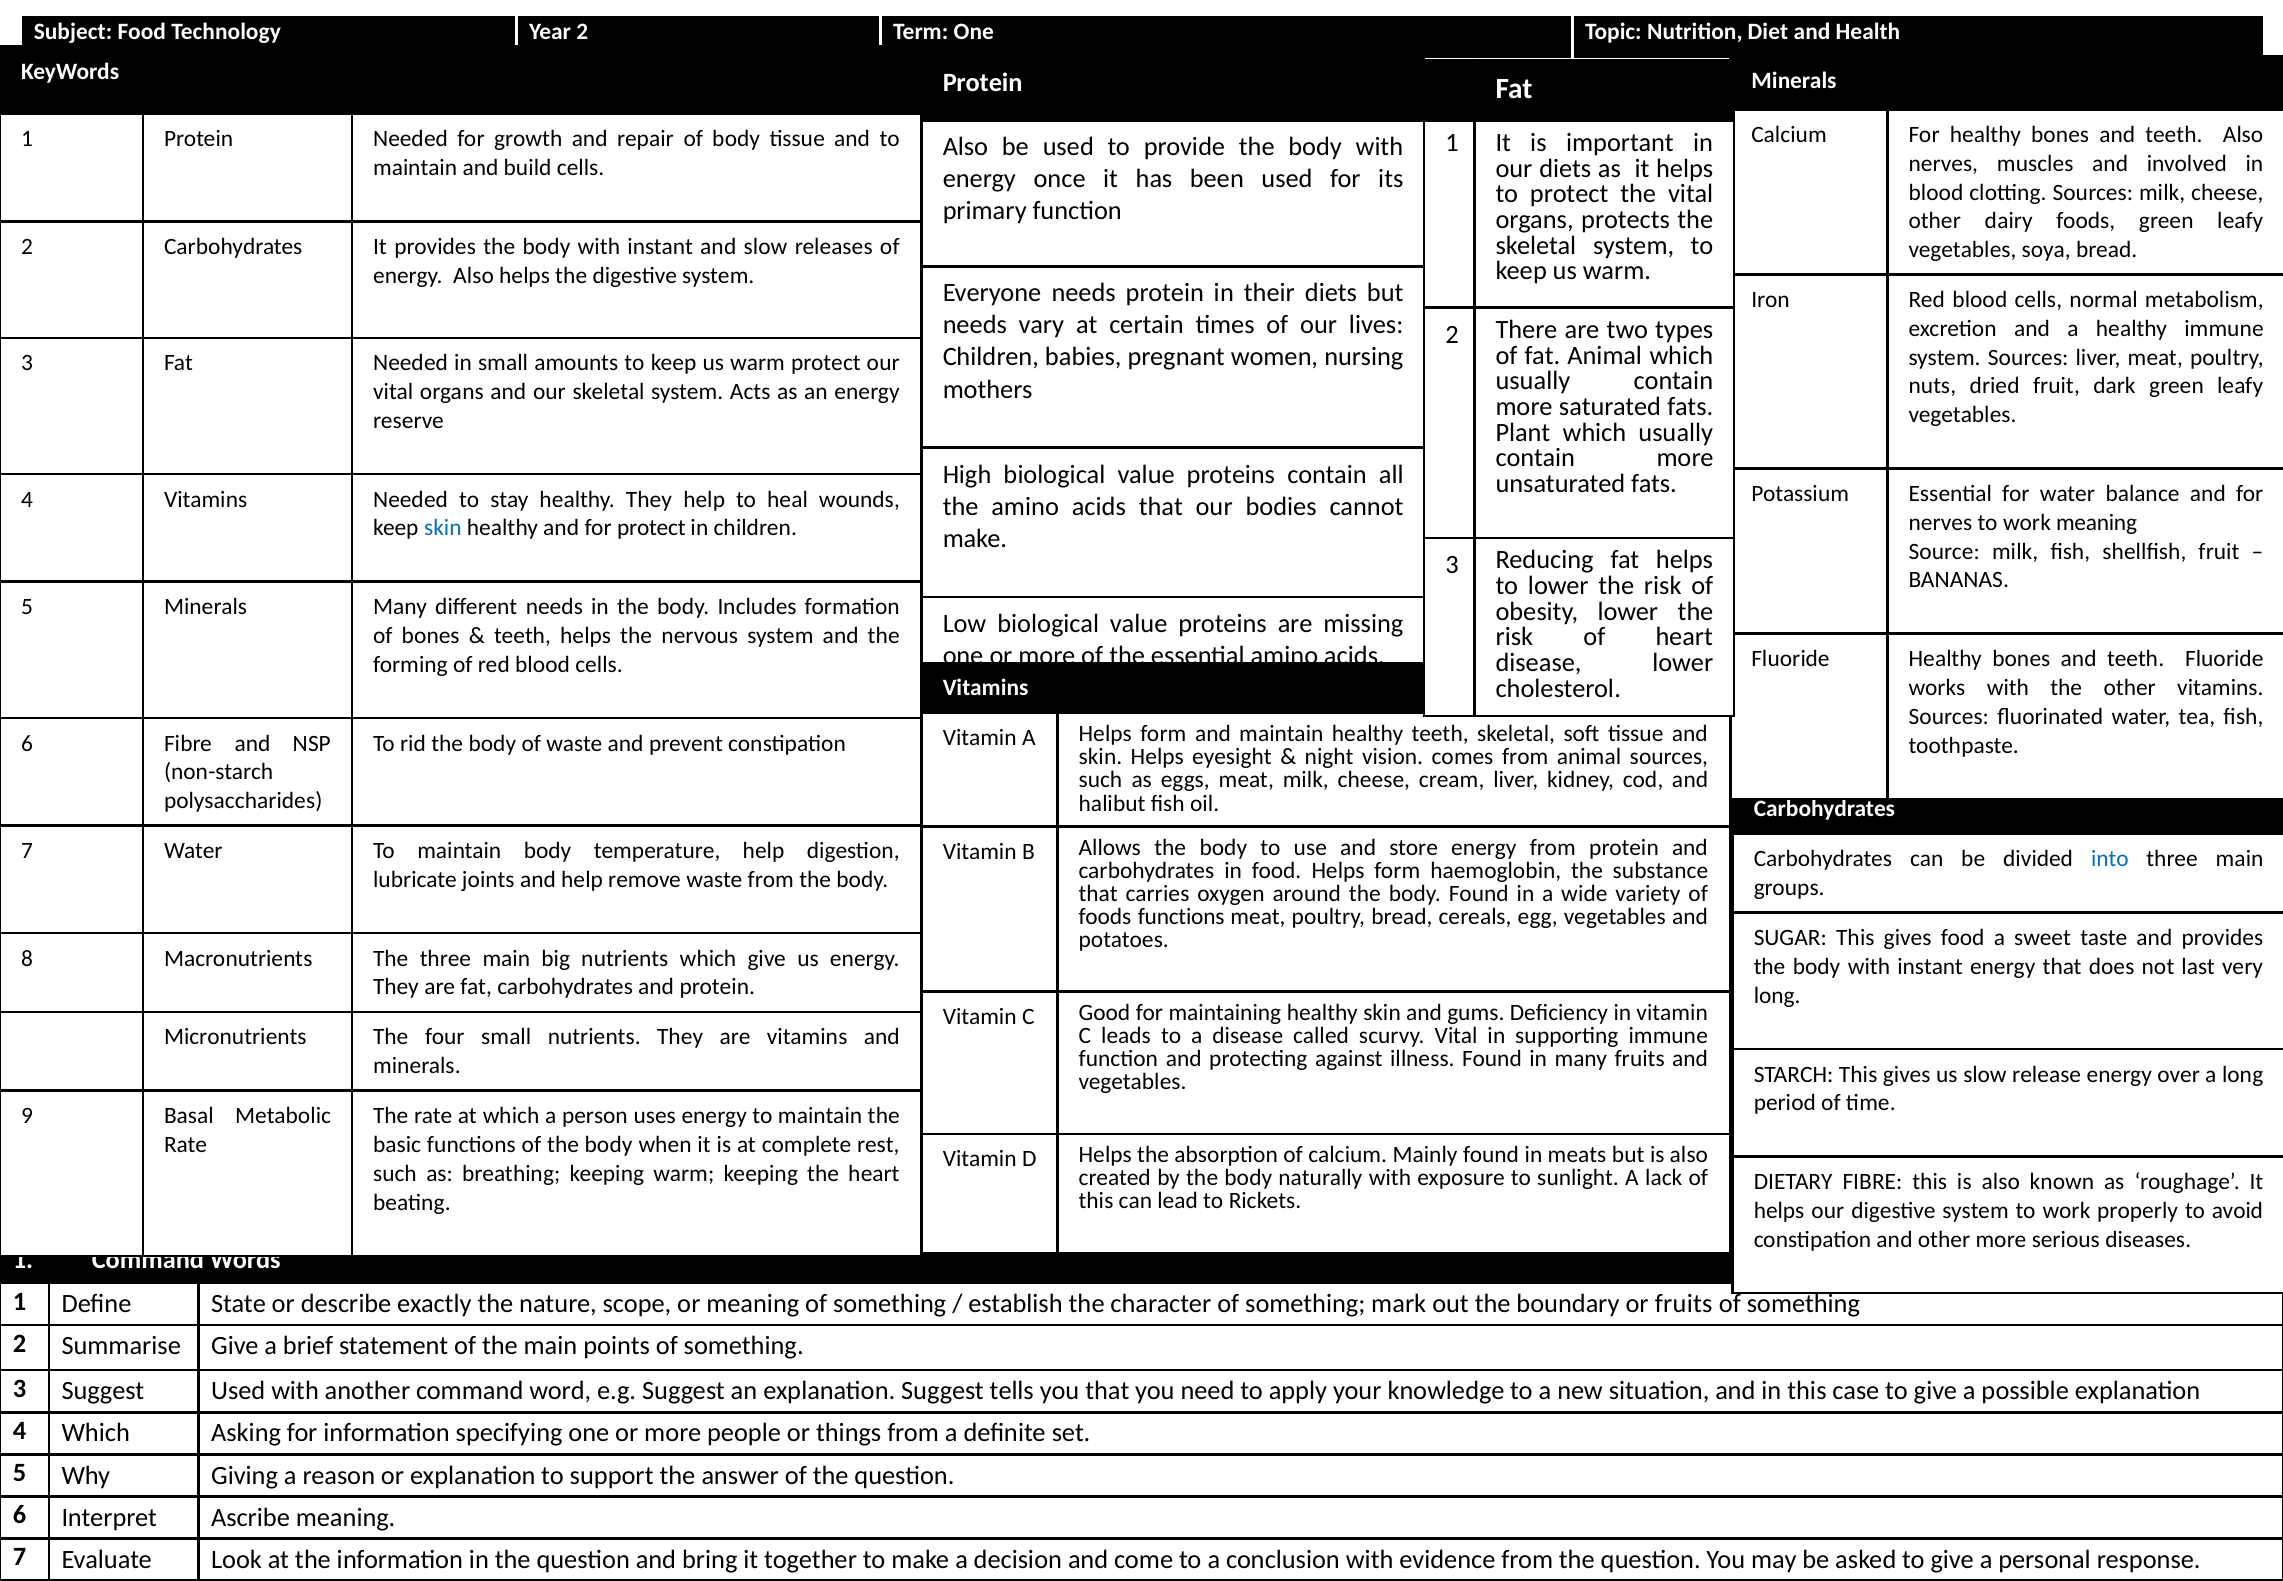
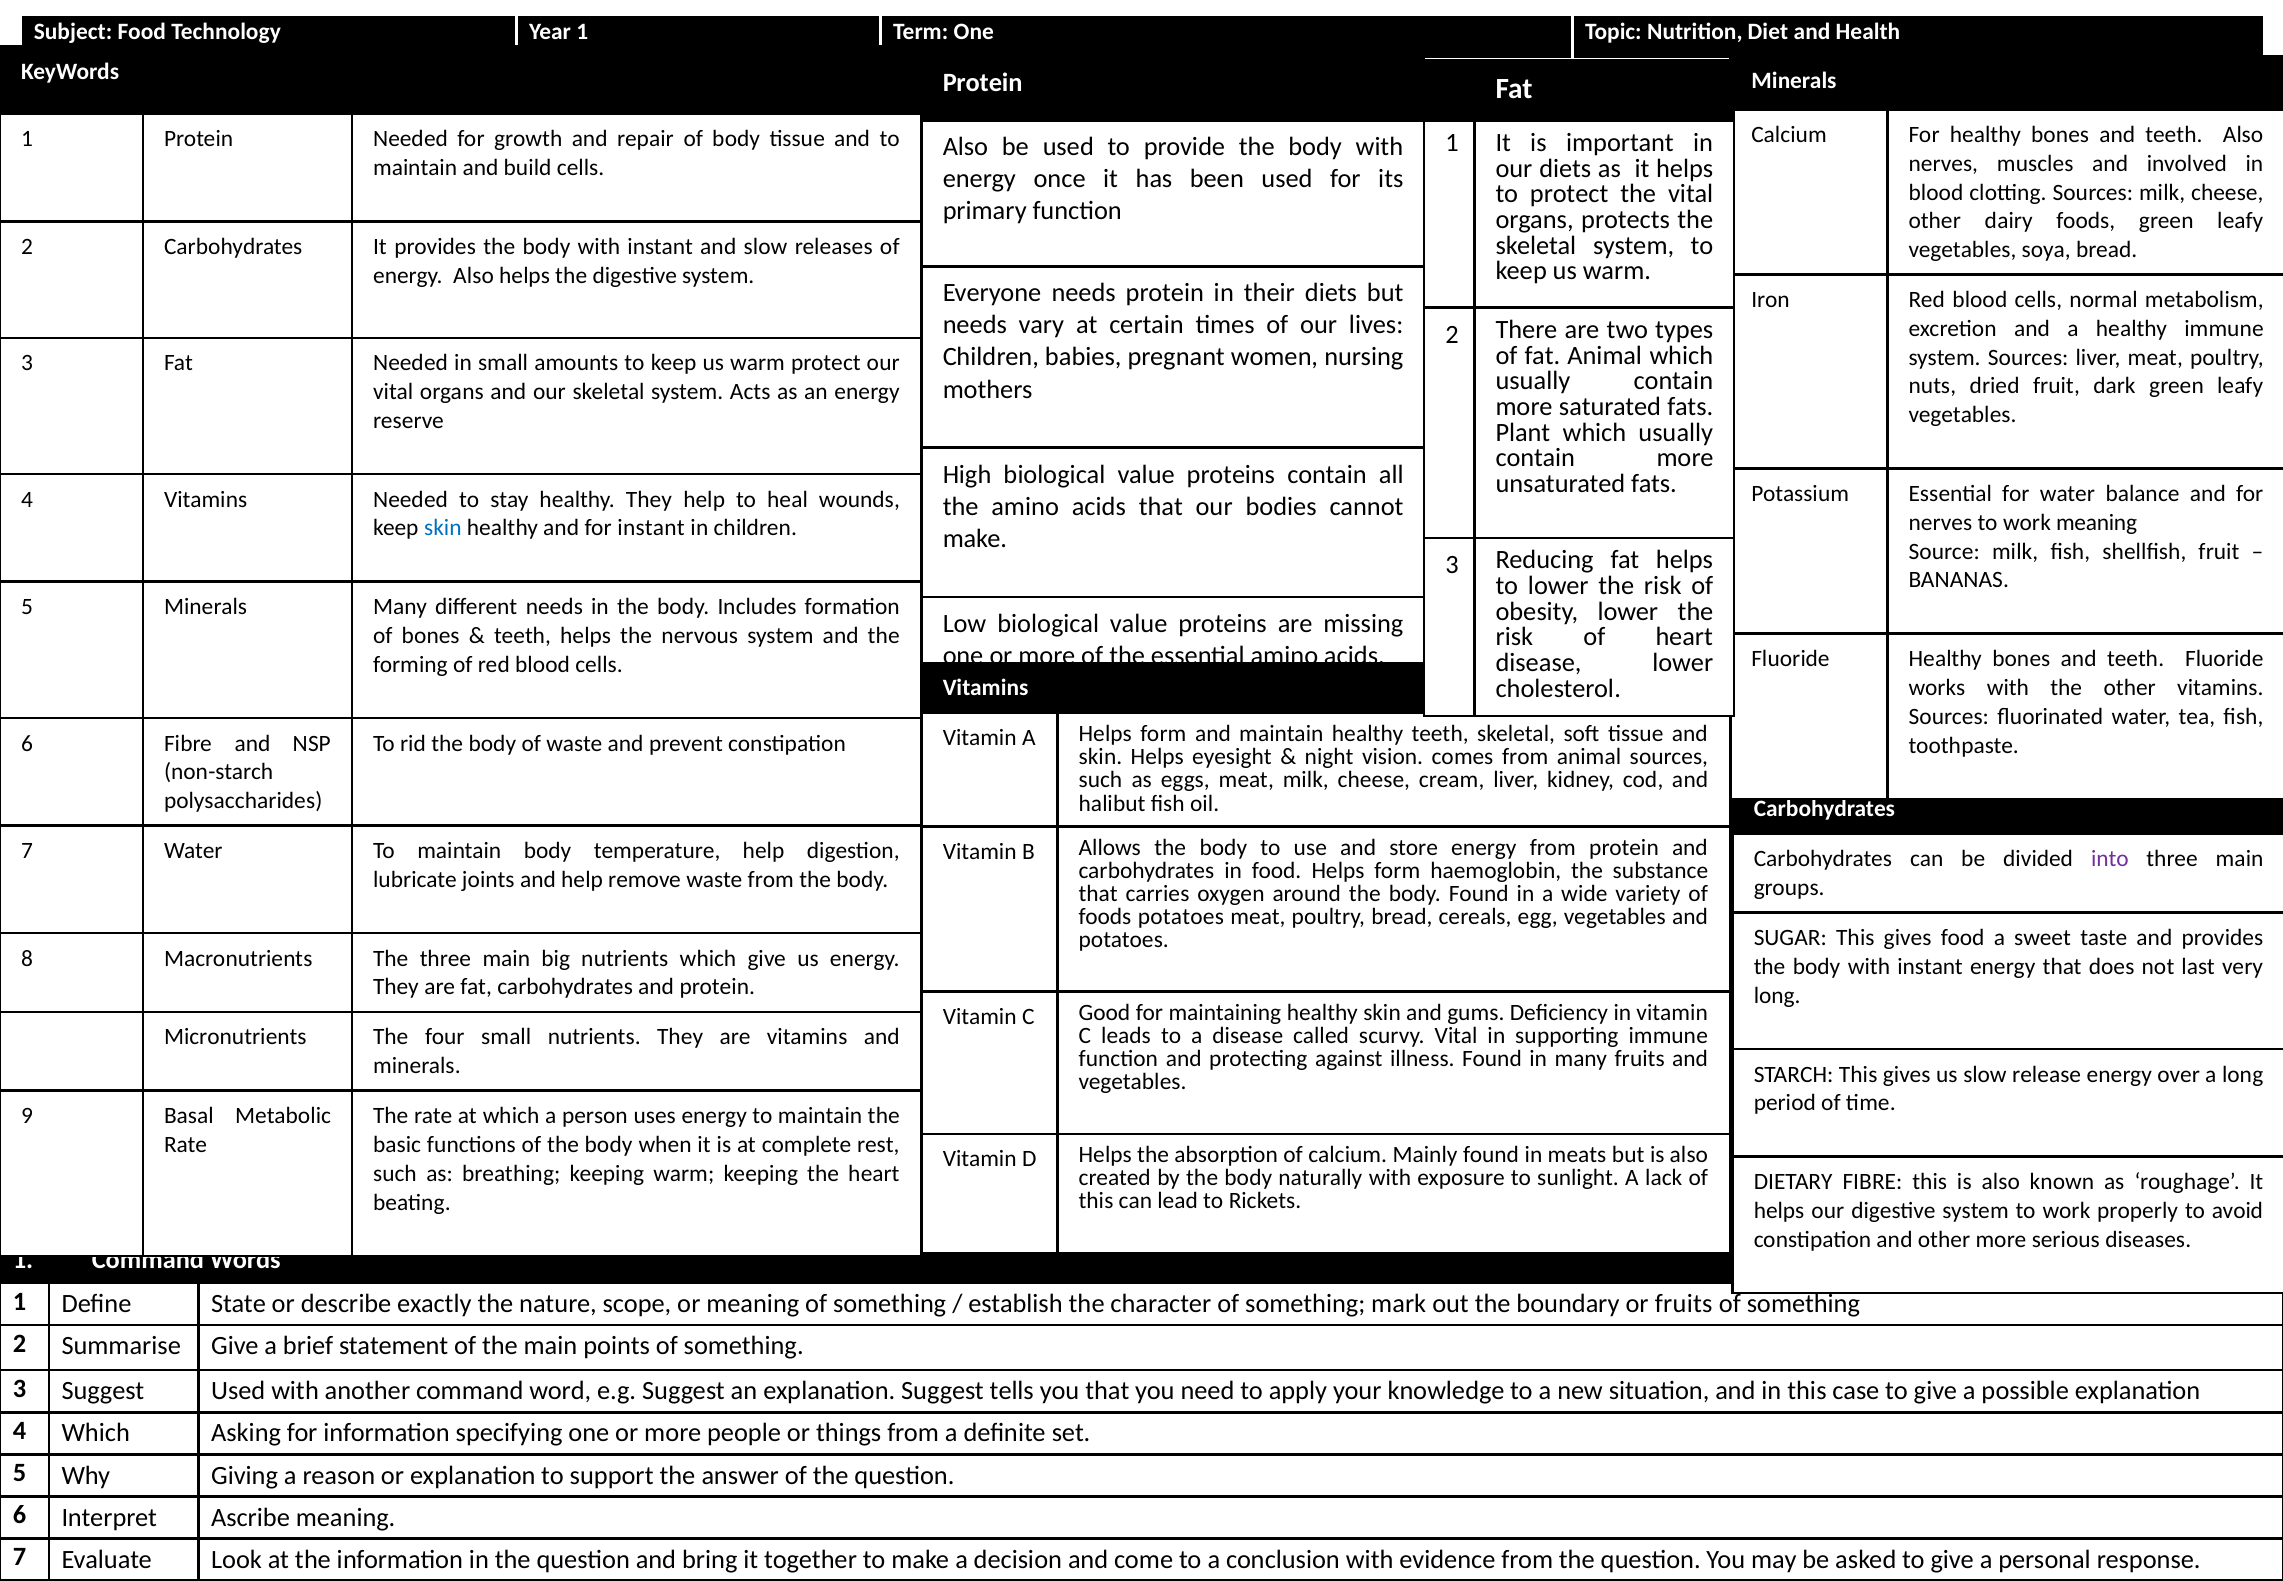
Year 2: 2 -> 1
for protect: protect -> instant
into colour: blue -> purple
foods functions: functions -> potatoes
